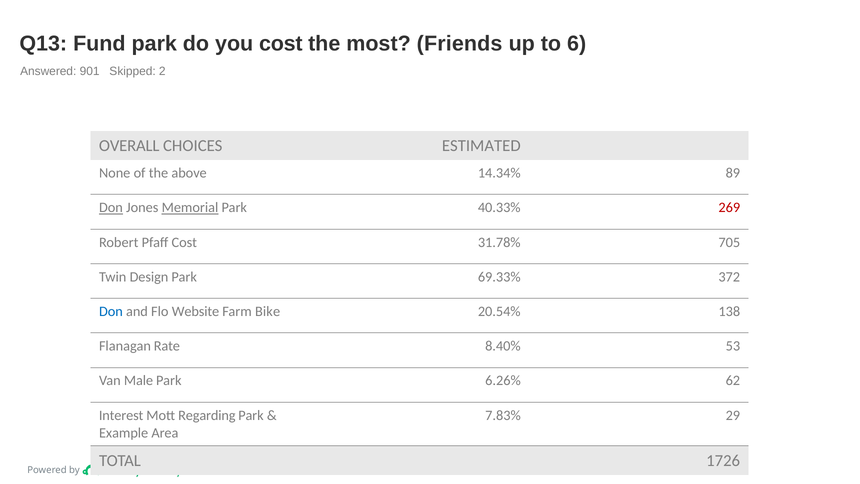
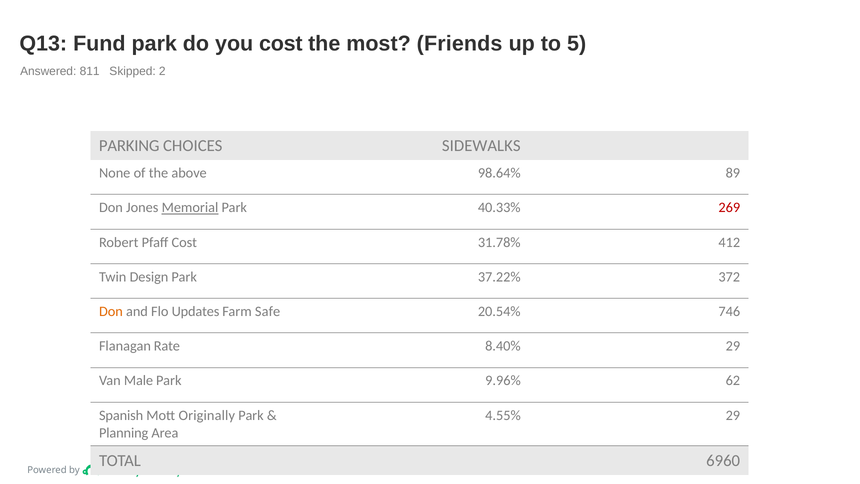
6: 6 -> 5
901: 901 -> 811
OVERALL: OVERALL -> PARKING
ESTIMATED: ESTIMATED -> SIDEWALKS
14.34%: 14.34% -> 98.64%
Don at (111, 208) underline: present -> none
705: 705 -> 412
69.33%: 69.33% -> 37.22%
Don at (111, 311) colour: blue -> orange
Website: Website -> Updates
Bike: Bike -> Safe
138: 138 -> 746
8.40% 53: 53 -> 29
6.26%: 6.26% -> 9.96%
Interest: Interest -> Spanish
Regarding: Regarding -> Originally
7.83%: 7.83% -> 4.55%
Example: Example -> Planning
1726: 1726 -> 6960
